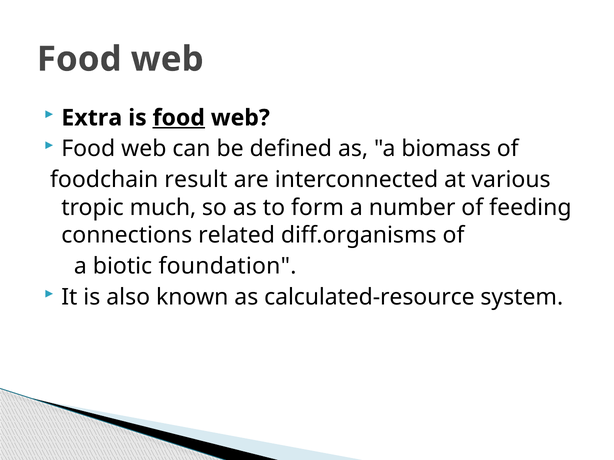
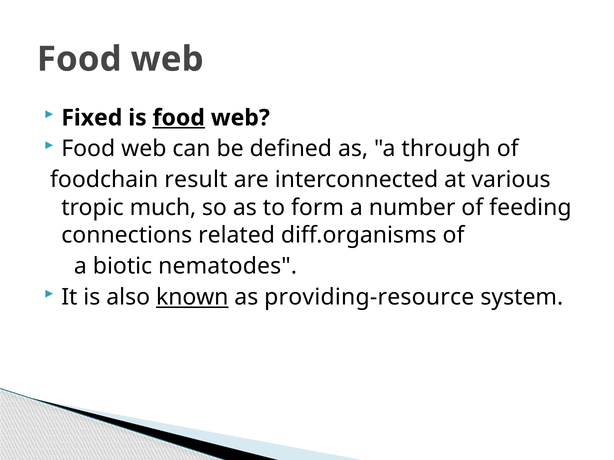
Extra: Extra -> Fixed
biomass: biomass -> through
foundation: foundation -> nematodes
known underline: none -> present
calculated-resource: calculated-resource -> providing-resource
